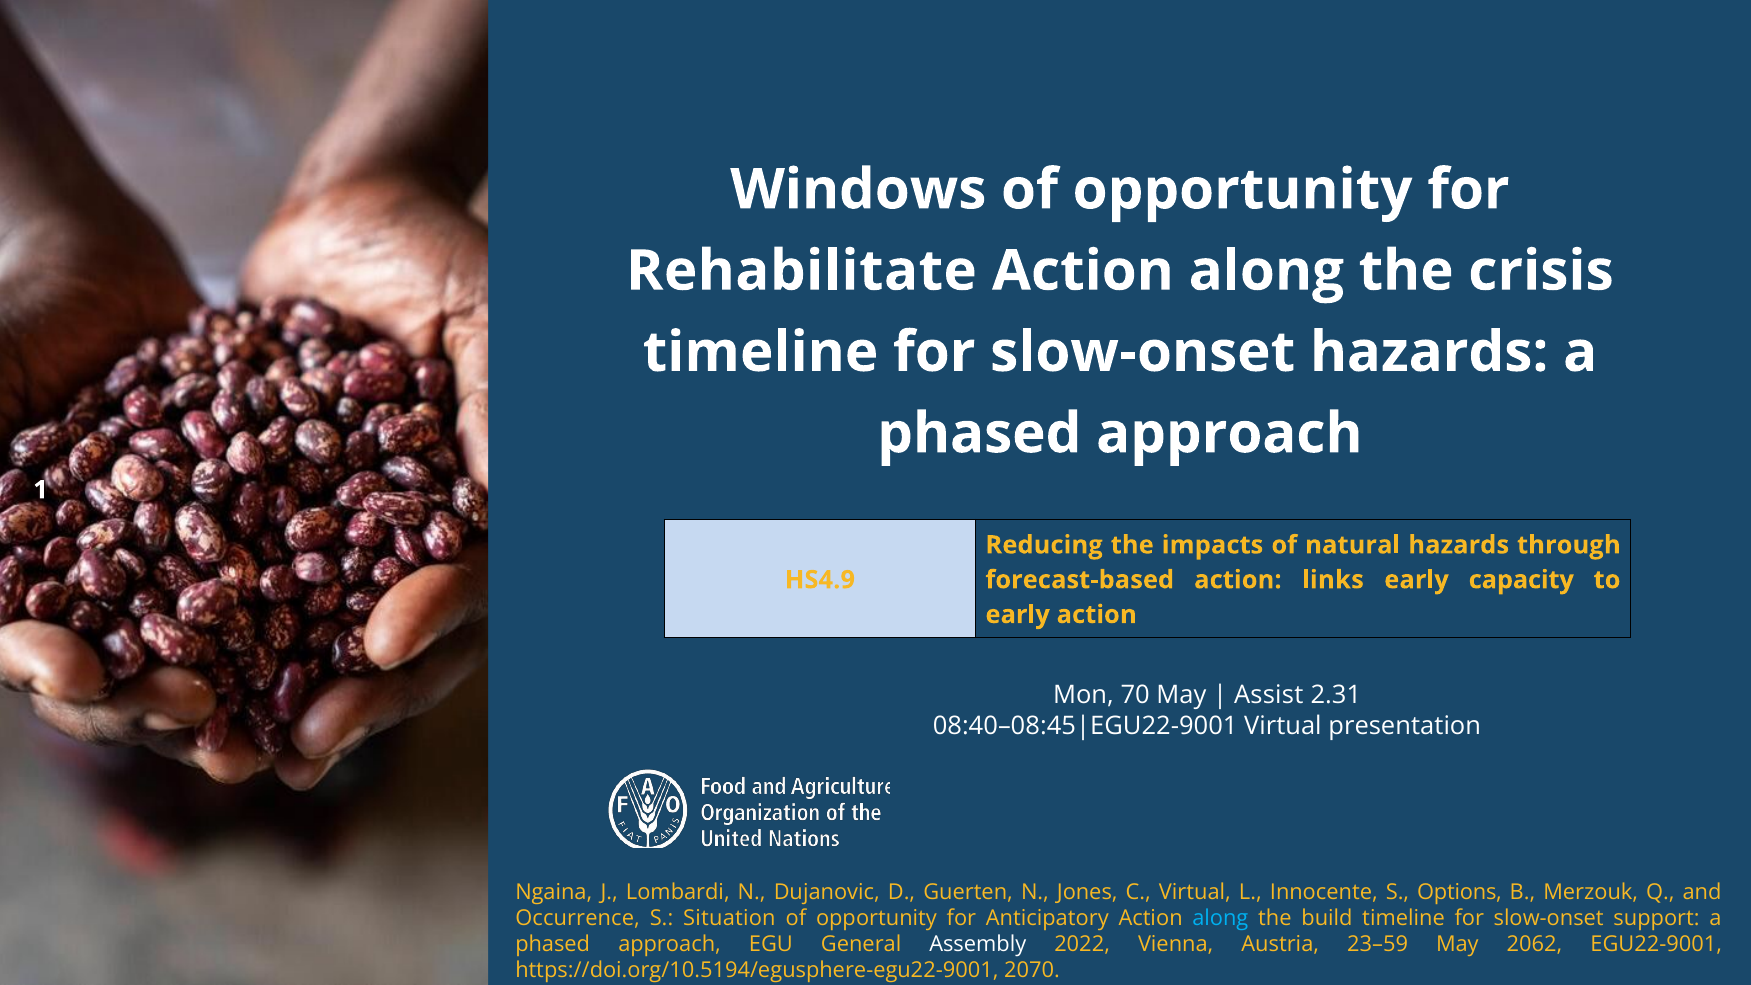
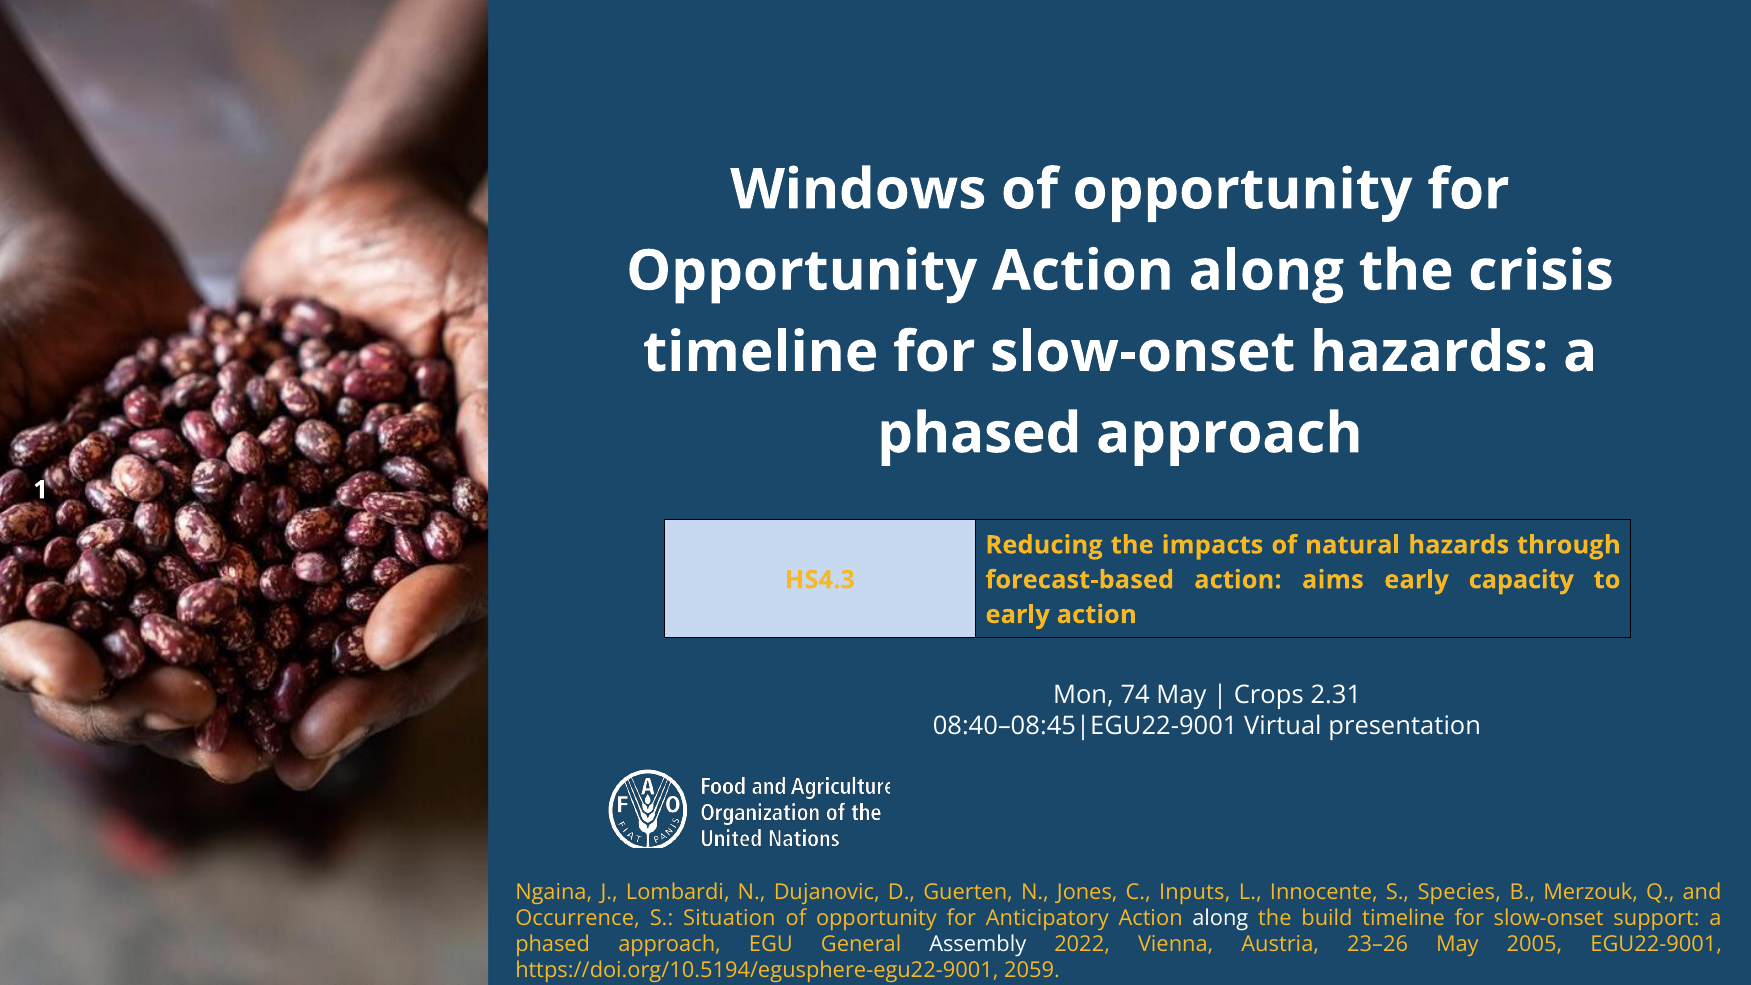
Rehabilitate at (802, 271): Rehabilitate -> Opportunity
HS4.9: HS4.9 -> HS4.3
links: links -> aims
70: 70 -> 74
Assist: Assist -> Crops
C Virtual: Virtual -> Inputs
Options: Options -> Species
along at (1220, 918) colour: light blue -> white
23–59: 23–59 -> 23–26
2062: 2062 -> 2005
2070: 2070 -> 2059
